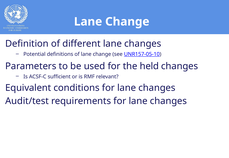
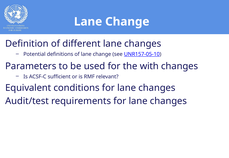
held: held -> with
